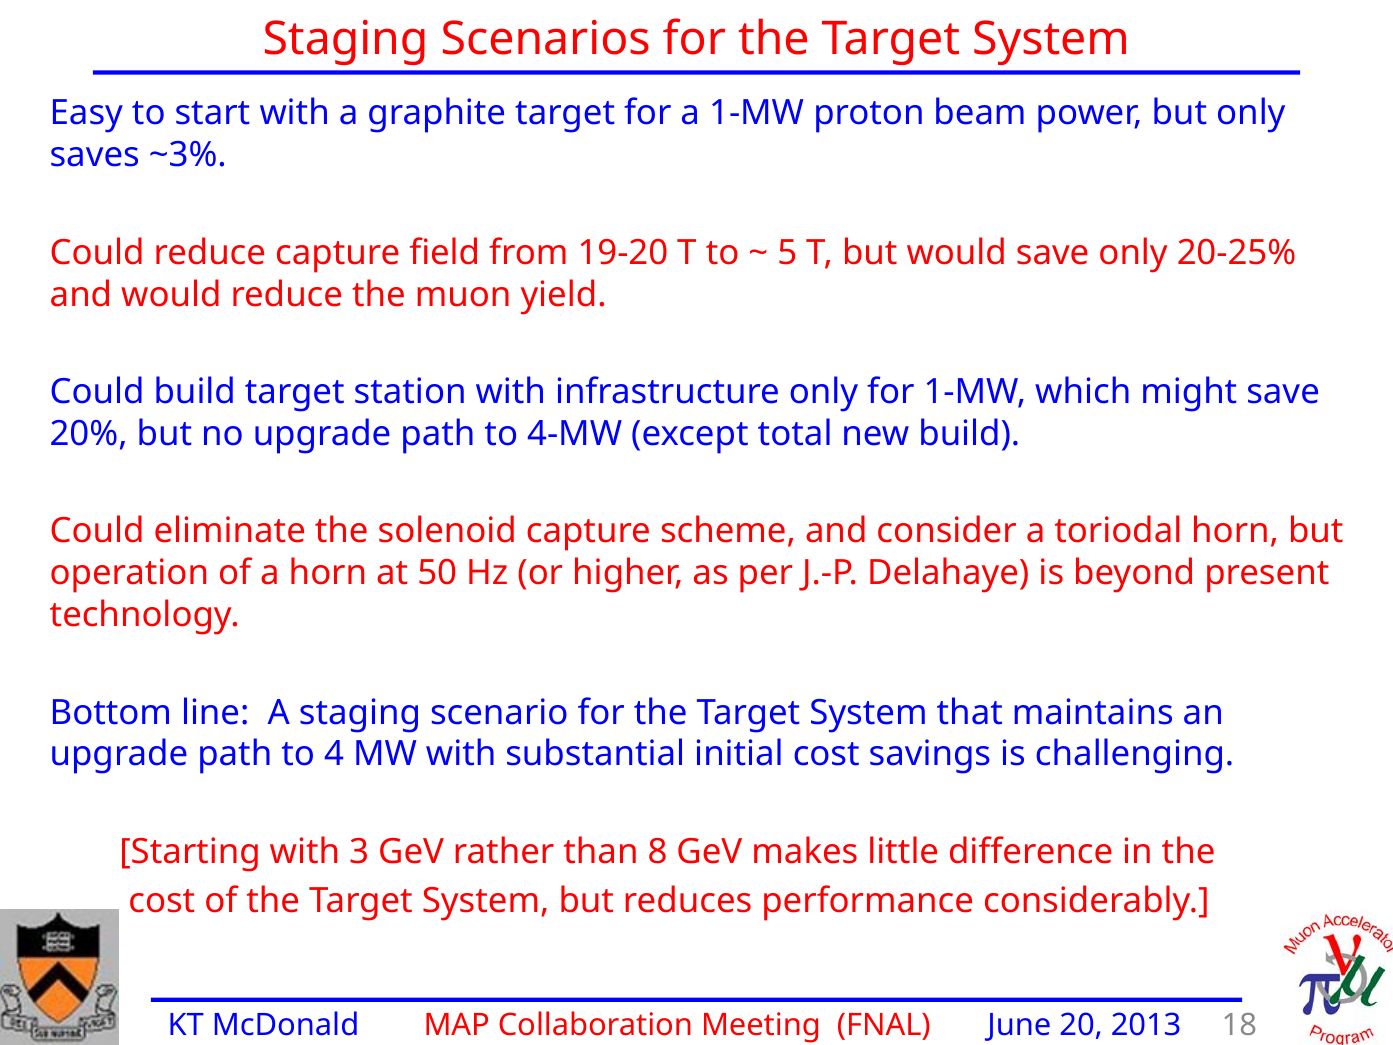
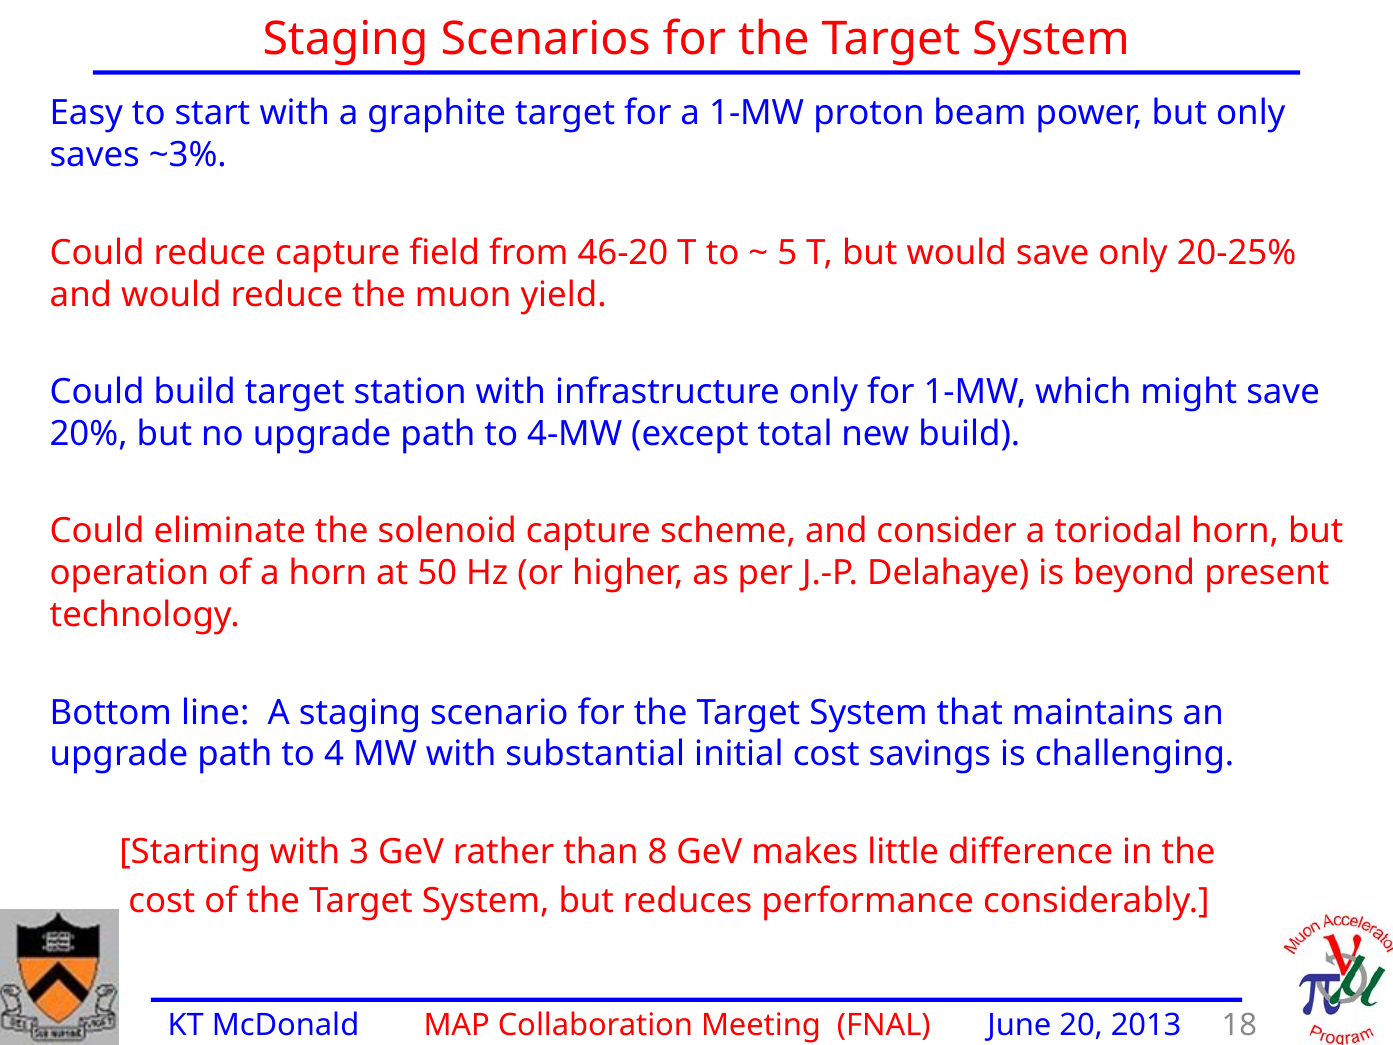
19-20: 19-20 -> 46-20
